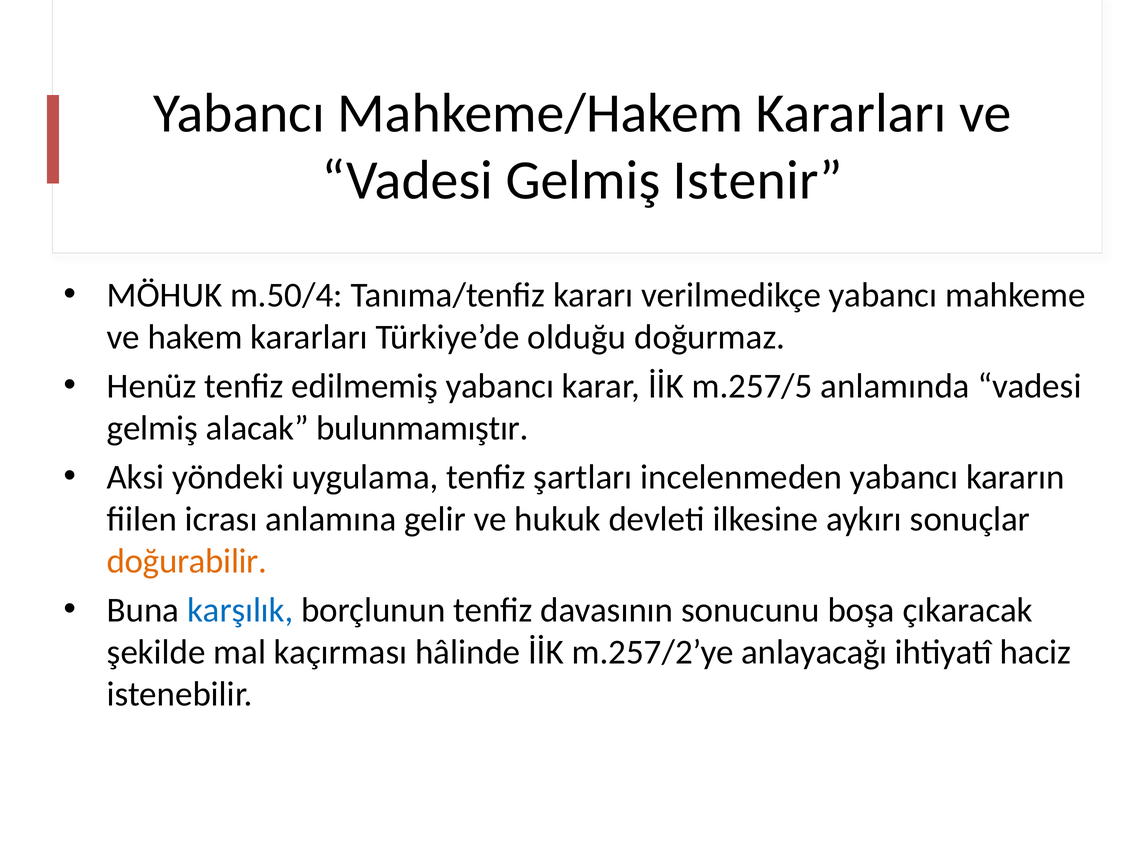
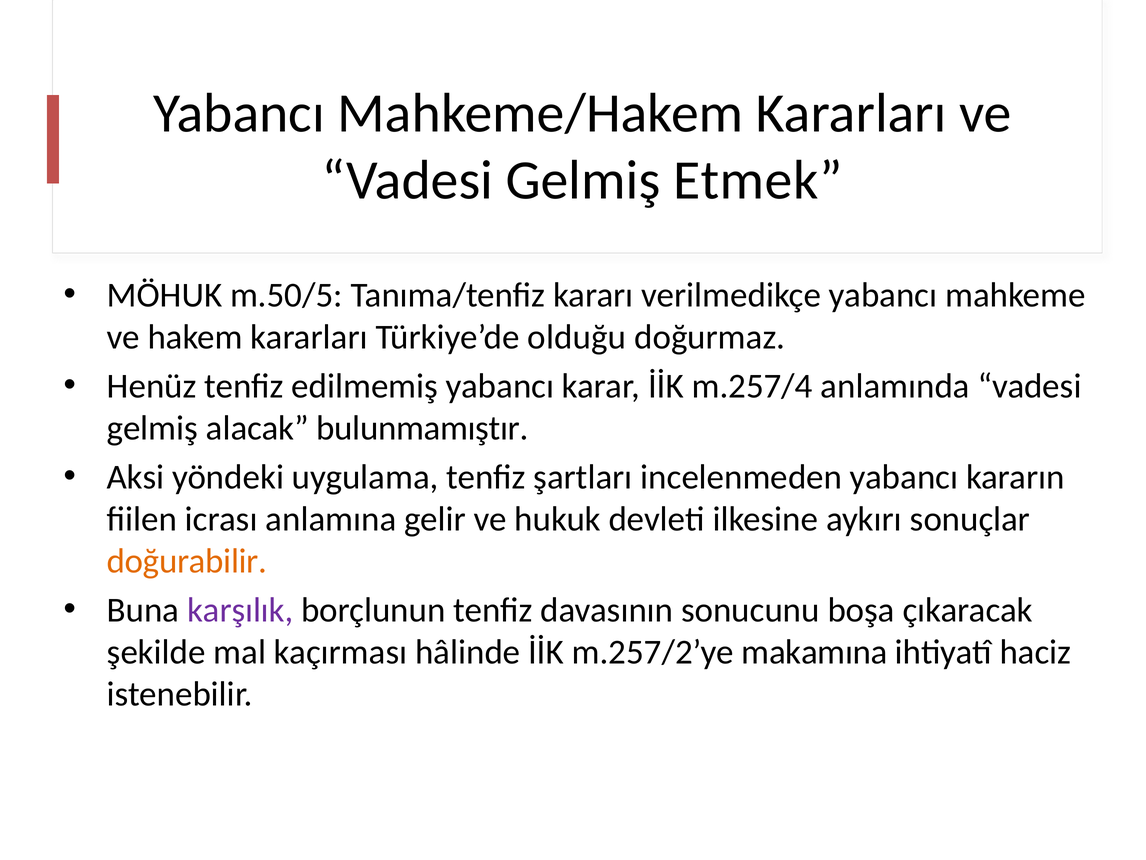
Istenir: Istenir -> Etmek
m.50/4: m.50/4 -> m.50/5
m.257/5: m.257/5 -> m.257/4
karşılık colour: blue -> purple
anlayacağı: anlayacağı -> makamına
